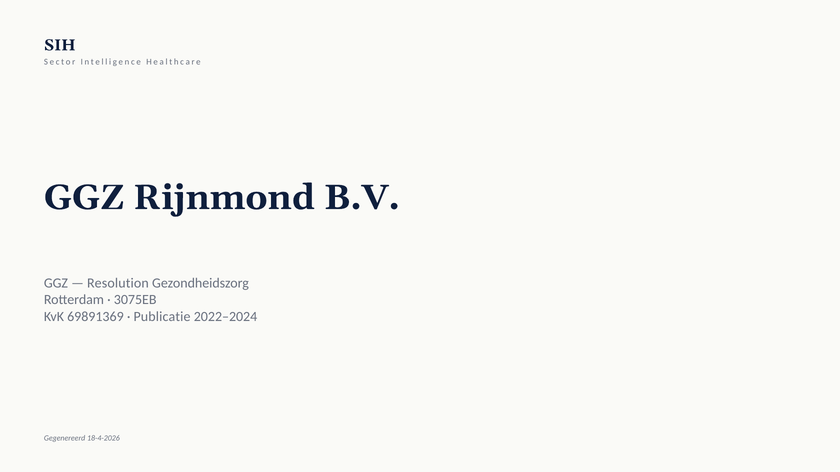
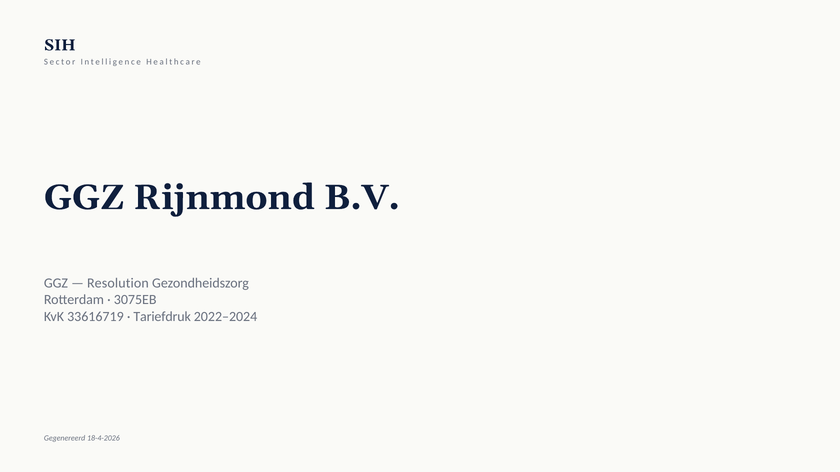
69891369: 69891369 -> 33616719
Publicatie: Publicatie -> Tariefdruk
